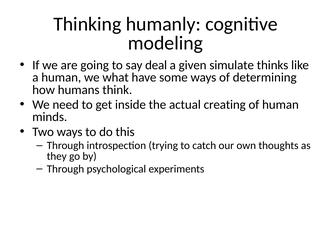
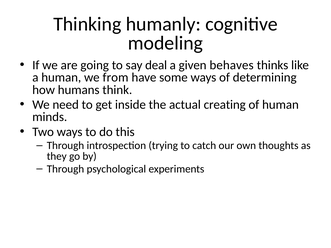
simulate: simulate -> behaves
what: what -> from
